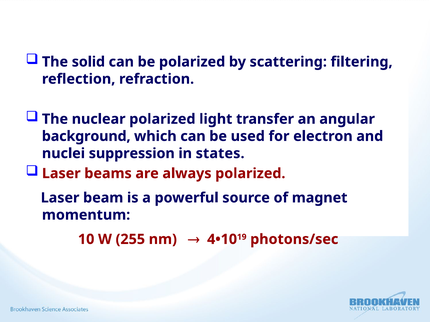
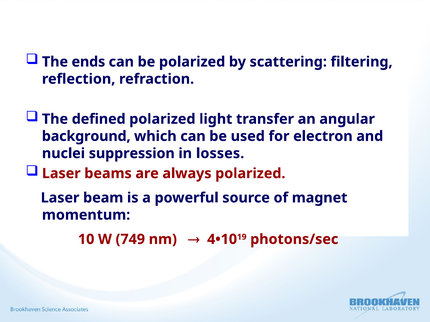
solid: solid -> ends
nuclear: nuclear -> defined
states: states -> losses
255: 255 -> 749
